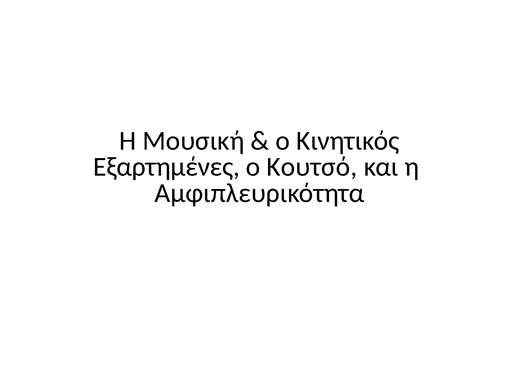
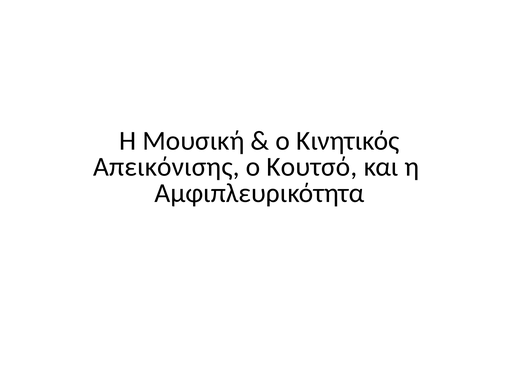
Εξαρτημένες: Εξαρτημένες -> Απεικόνισης
